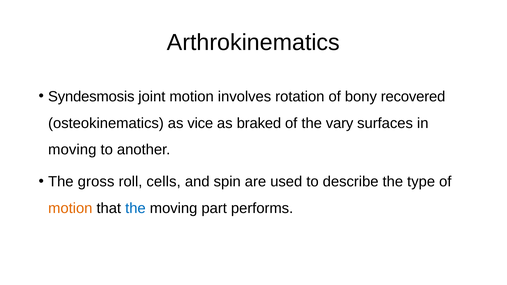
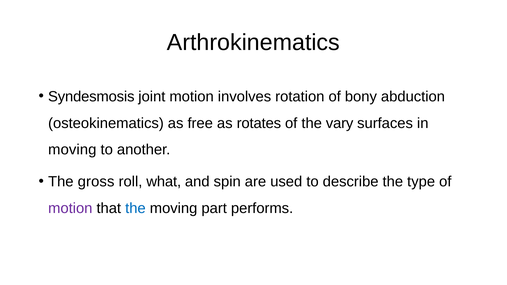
recovered: recovered -> abduction
vice: vice -> free
braked: braked -> rotates
cells: cells -> what
motion at (70, 208) colour: orange -> purple
